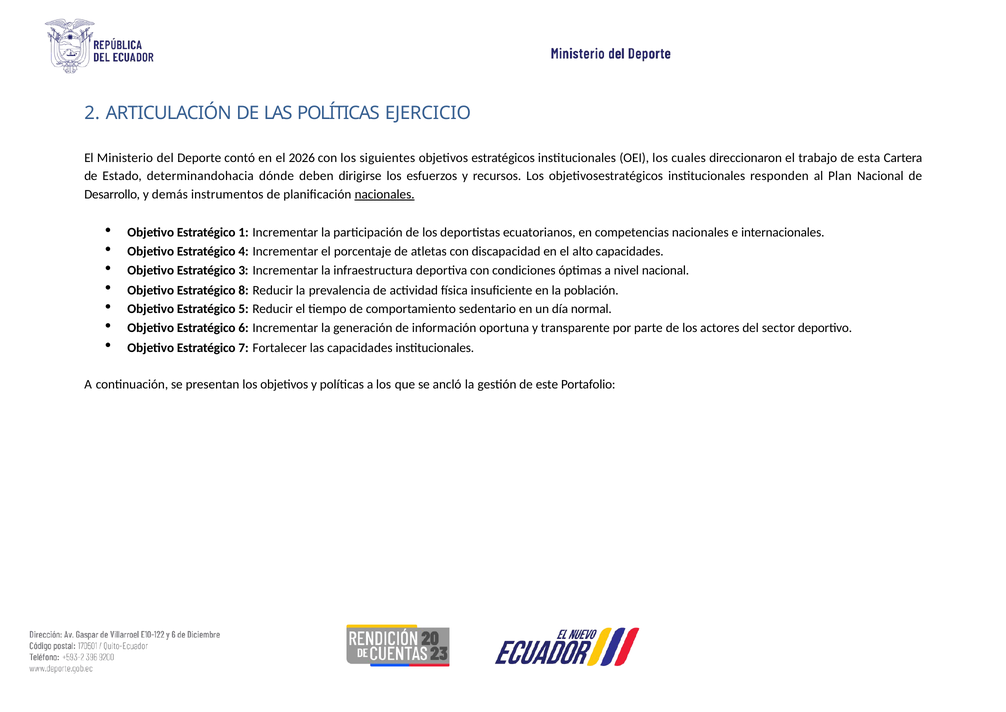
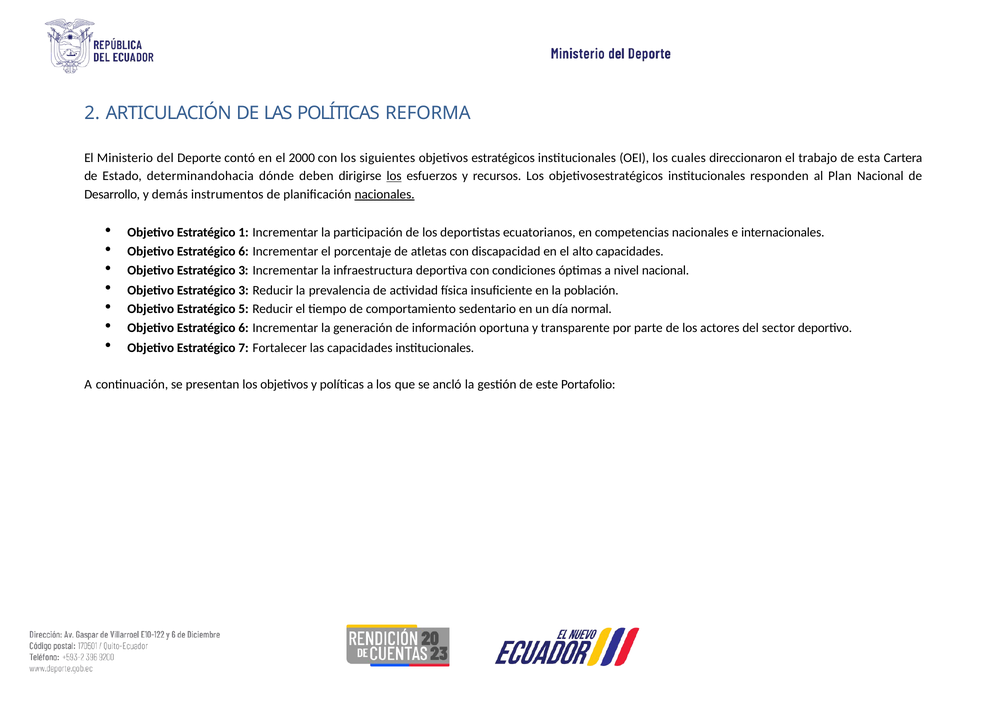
EJERCICIO: EJERCICIO -> REFORMA
2026: 2026 -> 2000
los at (394, 176) underline: none -> present
4 at (244, 251): 4 -> 6
8 at (244, 290): 8 -> 3
